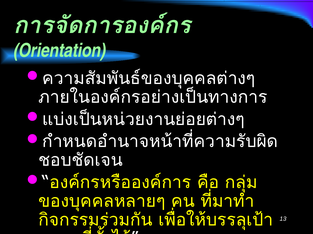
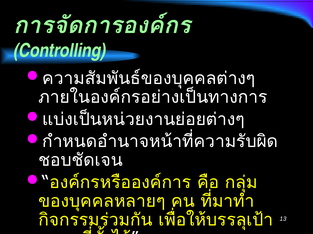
Orientation: Orientation -> Controlling
